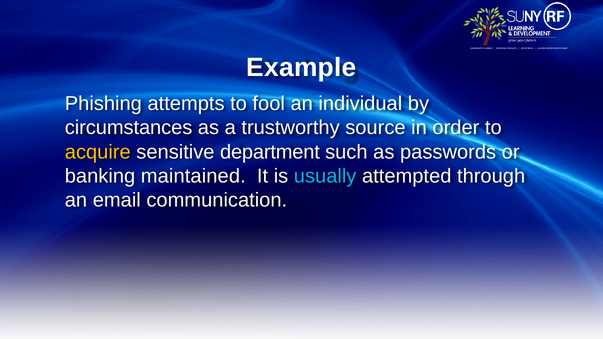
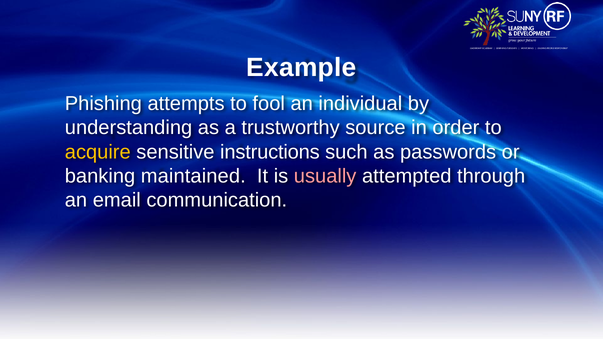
circumstances: circumstances -> understanding
department: department -> instructions
usually colour: light blue -> pink
